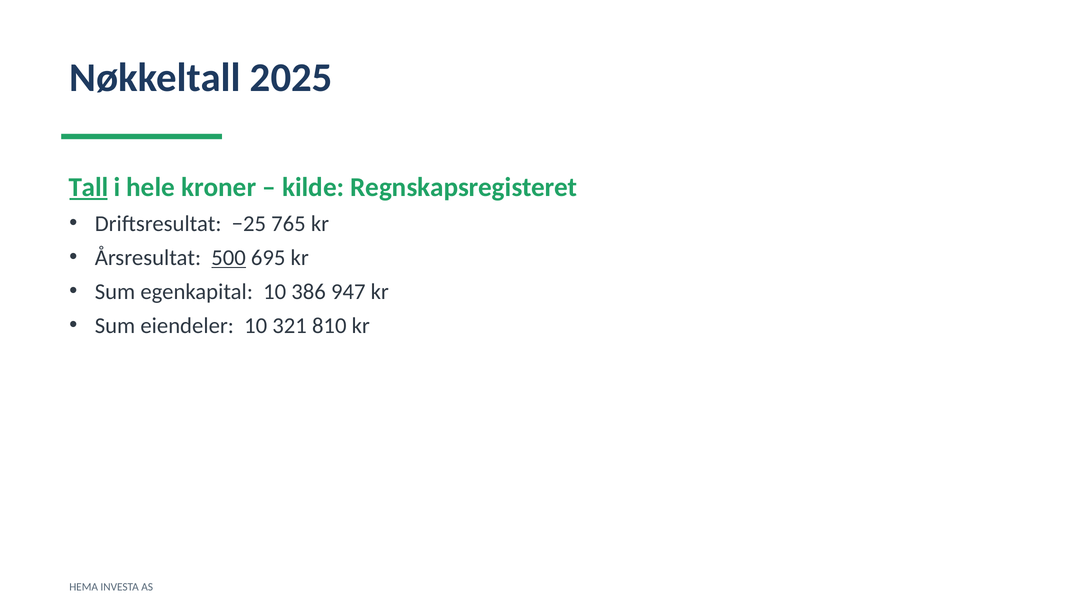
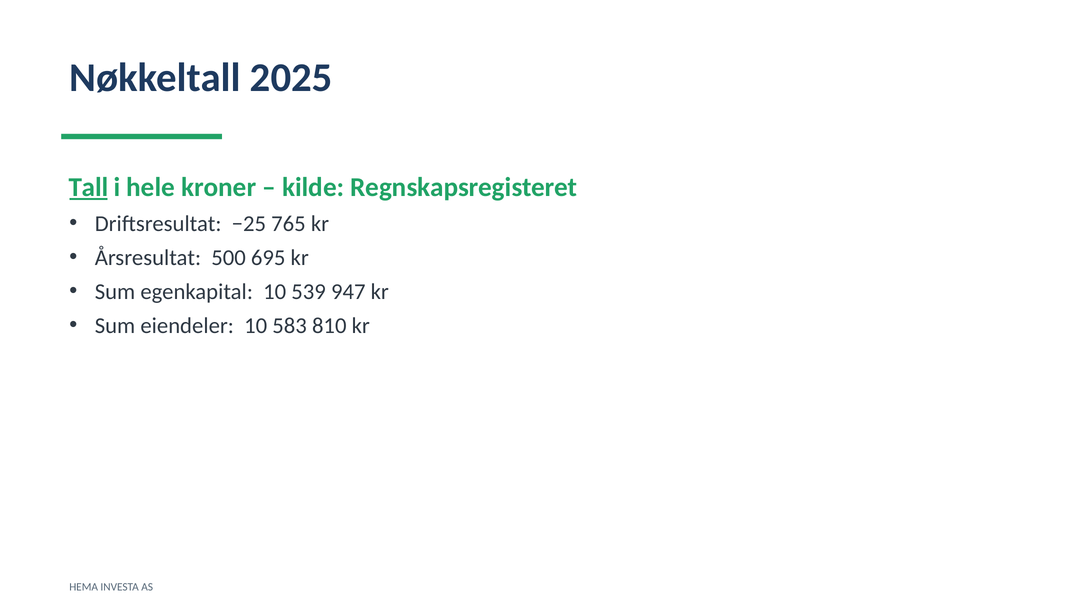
500 underline: present -> none
386: 386 -> 539
321: 321 -> 583
